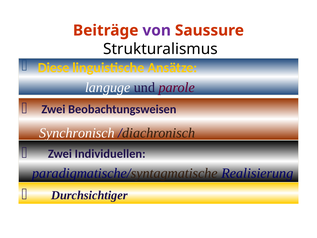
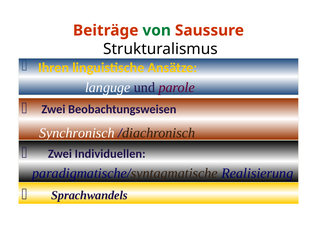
von colour: purple -> green
Diese: Diese -> Ihren
Durchsichtiger: Durchsichtiger -> Sprachwandels
